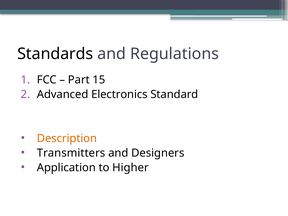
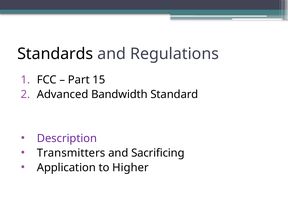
Electronics: Electronics -> Bandwidth
Description colour: orange -> purple
Designers: Designers -> Sacrificing
